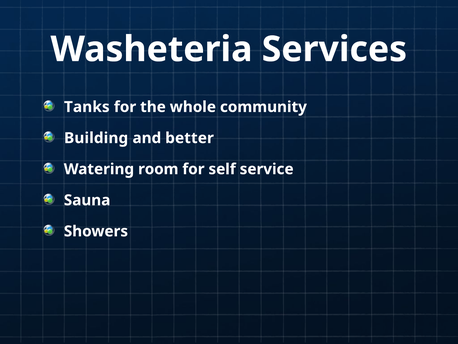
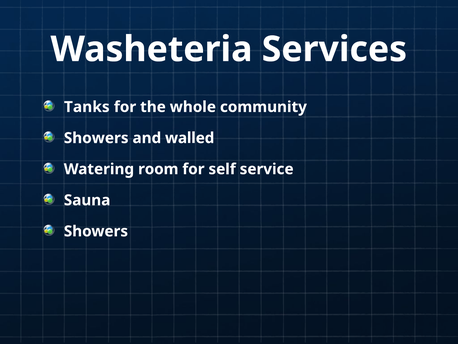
Building at (96, 138): Building -> Showers
better: better -> walled
